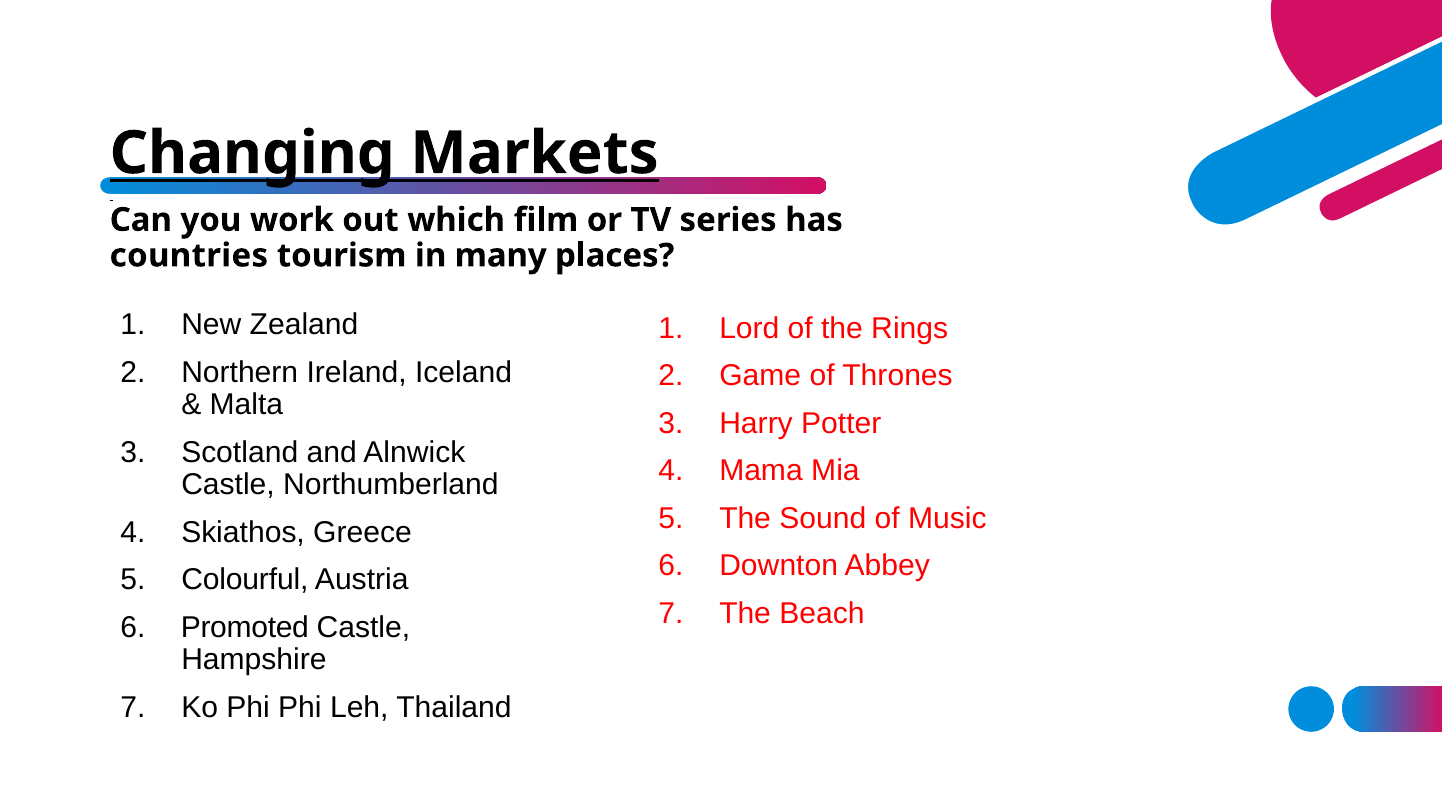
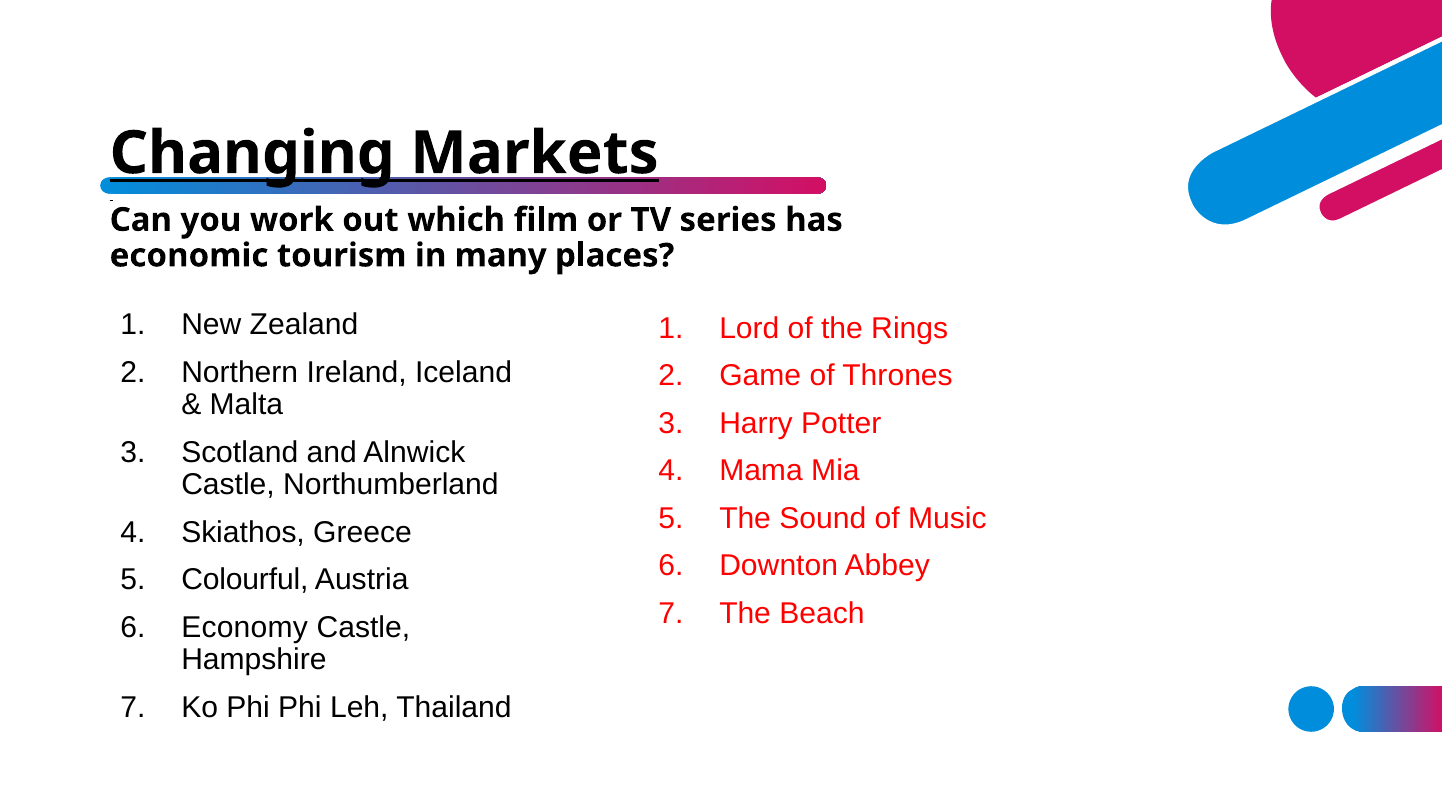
countries: countries -> economic
Promoted: Promoted -> Economy
